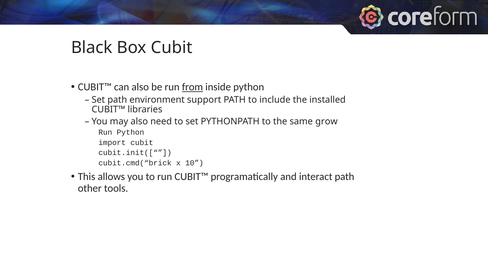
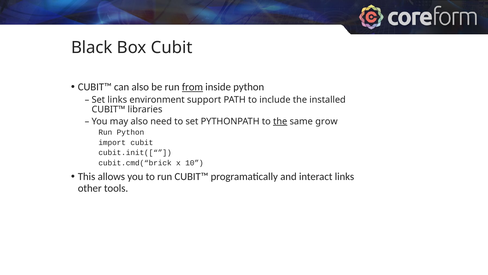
Set path: path -> links
the at (280, 121) underline: none -> present
interact path: path -> links
